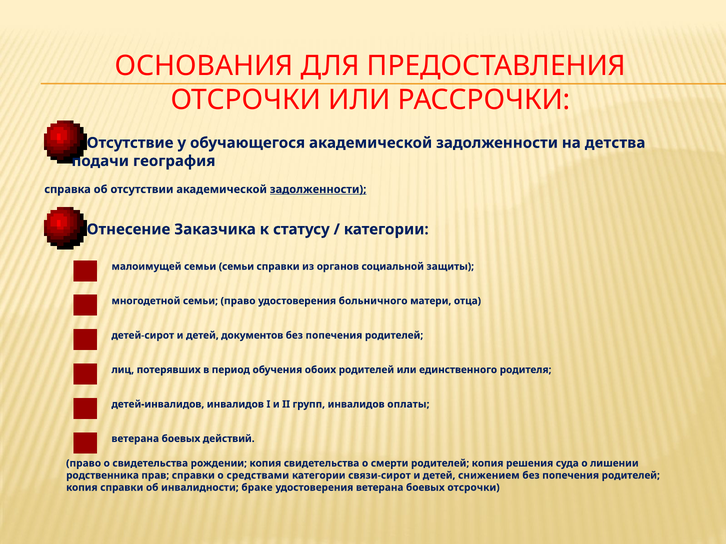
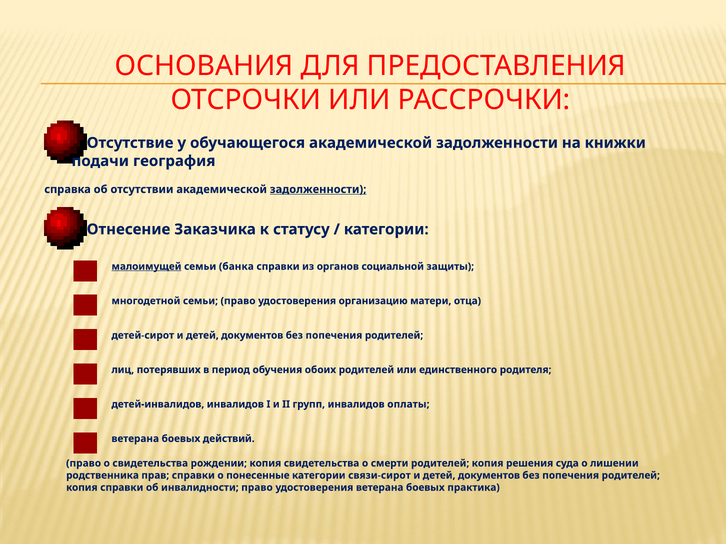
детства: детства -> книжки
малоимущей underline: none -> present
семьи семьи: семьи -> банка
больничного: больничного -> организацию
средствами: средствами -> понесенные
снижением at (489, 476): снижением -> документов
инвалидности браке: браке -> право
боевых отсрочки: отсрочки -> практика
